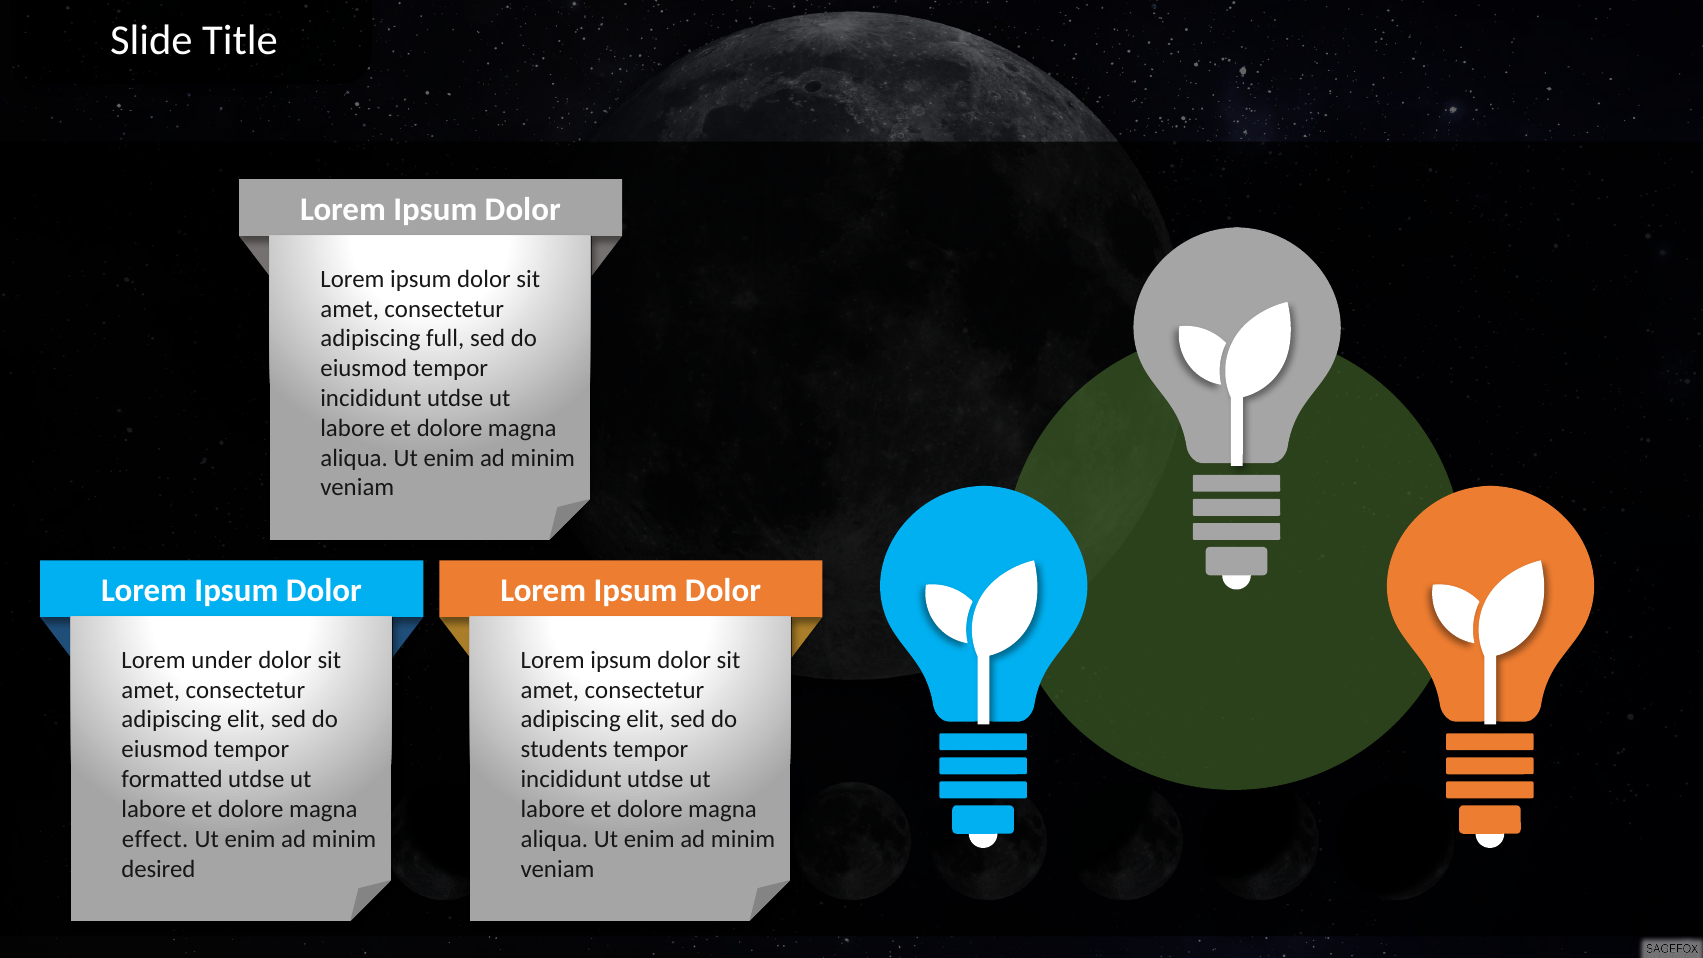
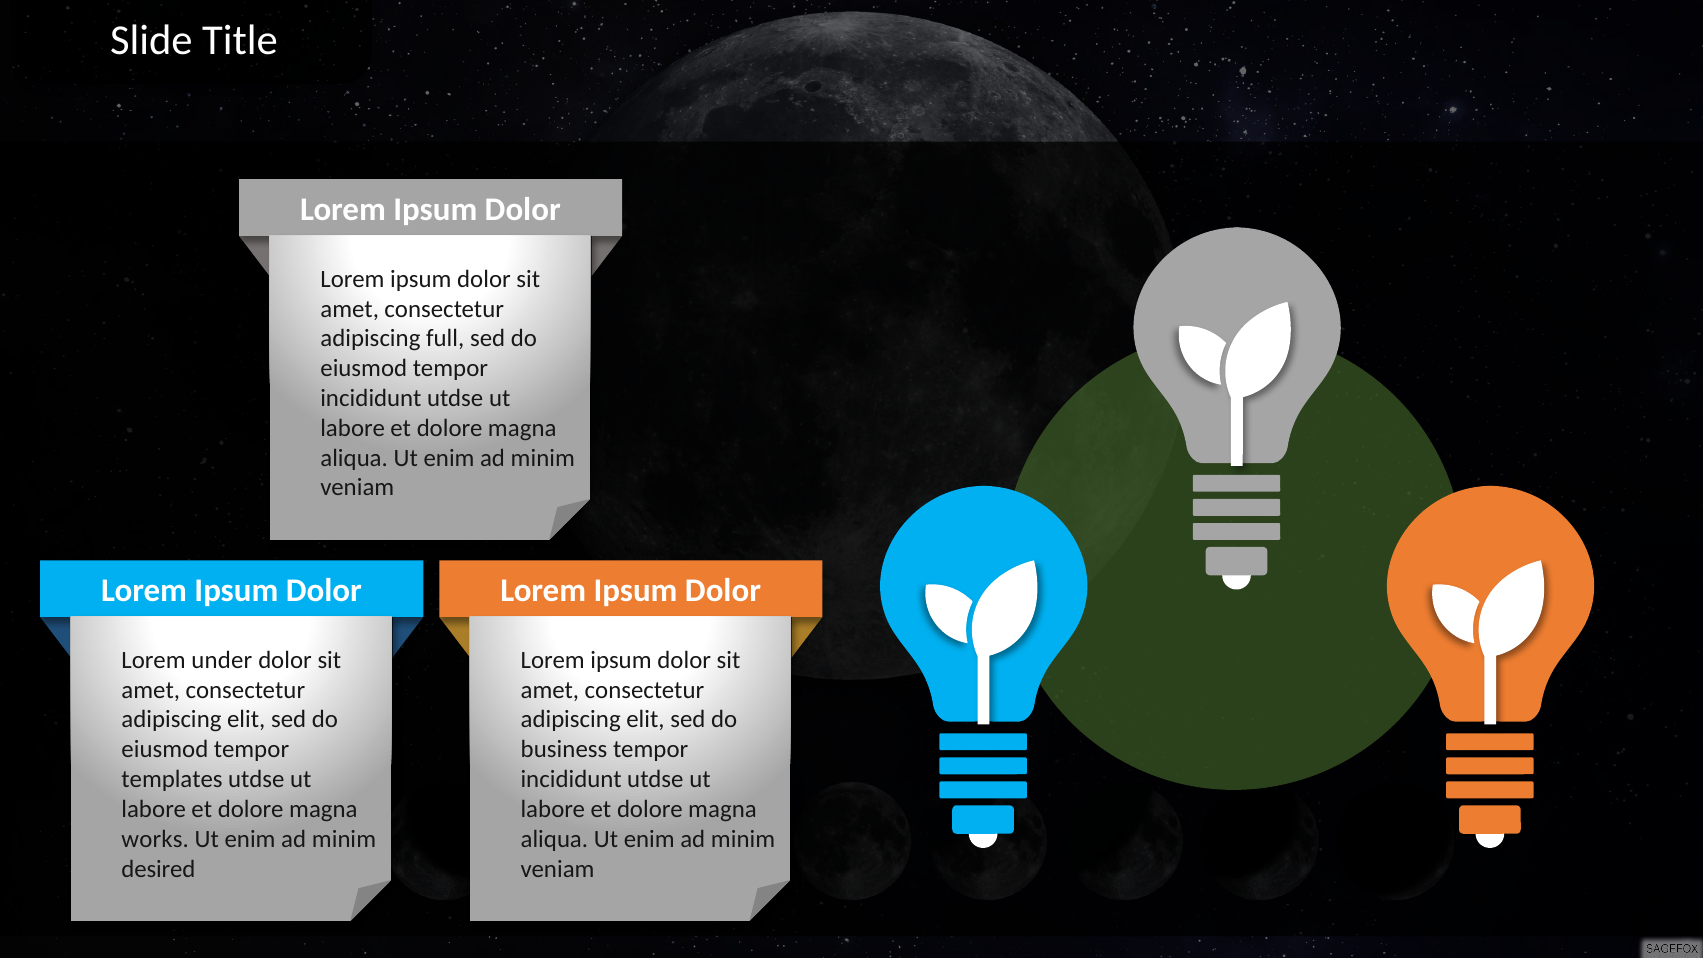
students: students -> business
formatted: formatted -> templates
effect: effect -> works
